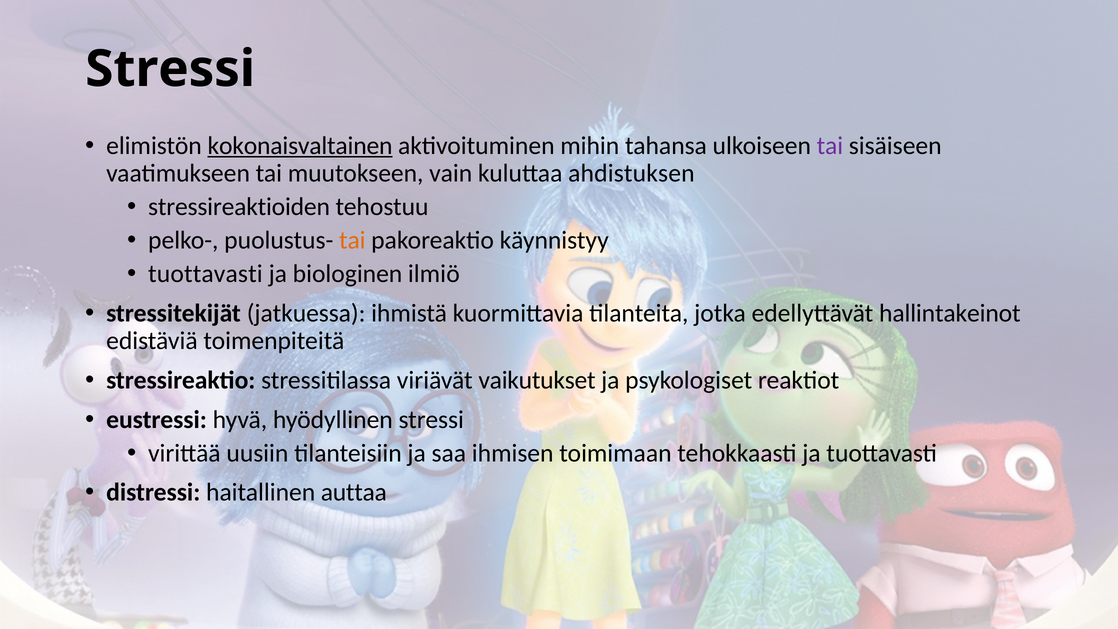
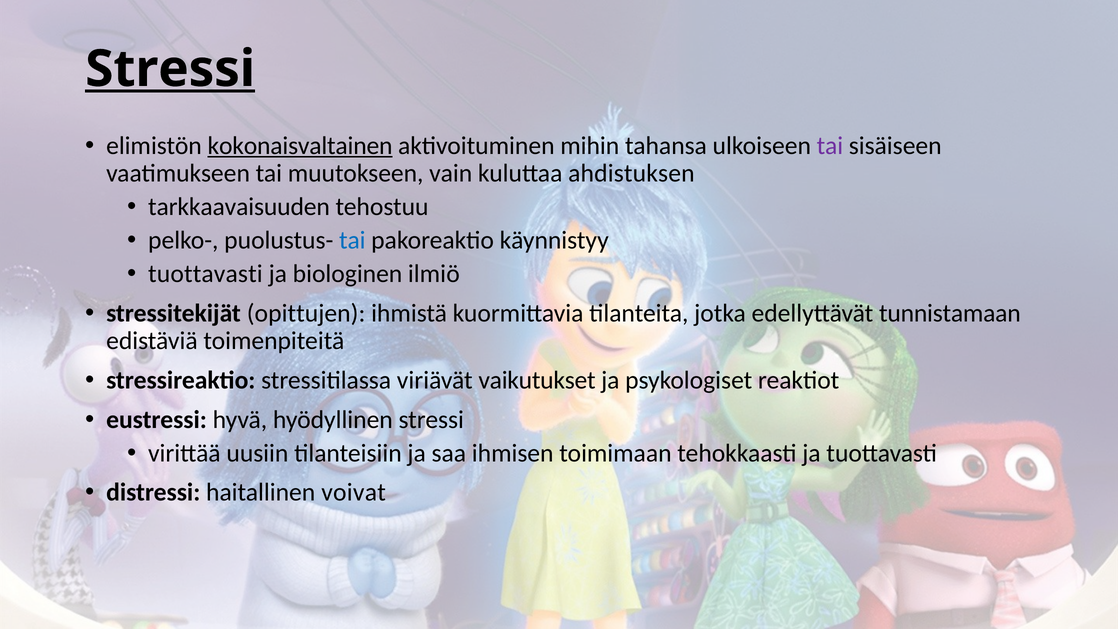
Stressi at (170, 69) underline: none -> present
stressireaktioiden: stressireaktioiden -> tarkkaavaisuuden
tai at (352, 240) colour: orange -> blue
jatkuessa: jatkuessa -> opittujen
hallintakeinot: hallintakeinot -> tunnistamaan
auttaa: auttaa -> voivat
